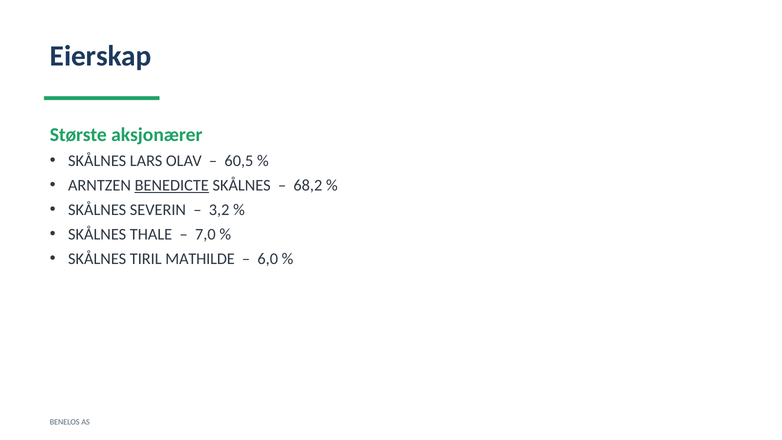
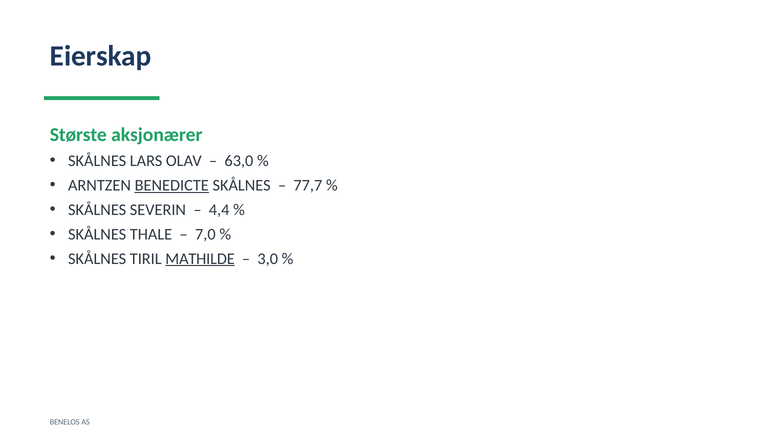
60,5: 60,5 -> 63,0
68,2: 68,2 -> 77,7
3,2: 3,2 -> 4,4
MATHILDE underline: none -> present
6,0: 6,0 -> 3,0
